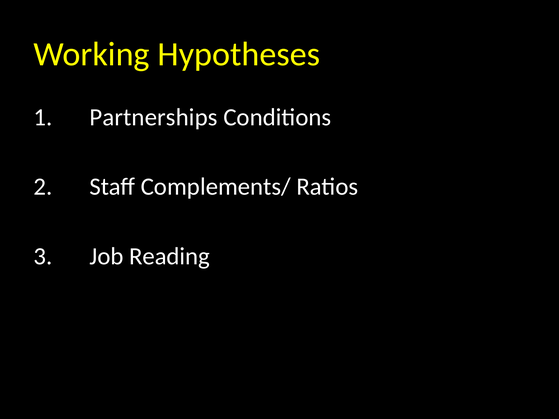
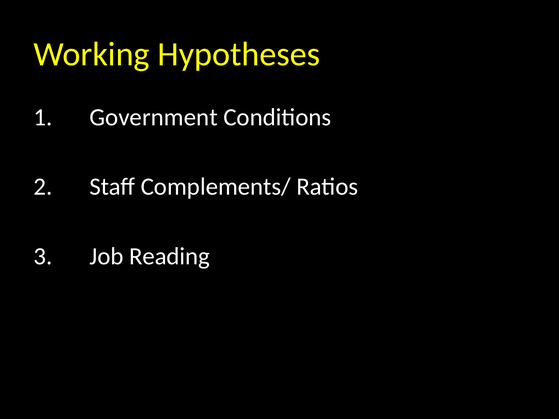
Partnerships: Partnerships -> Government
